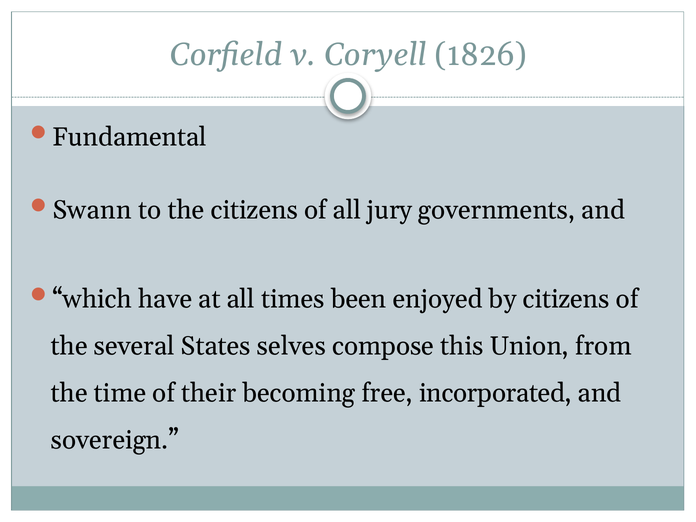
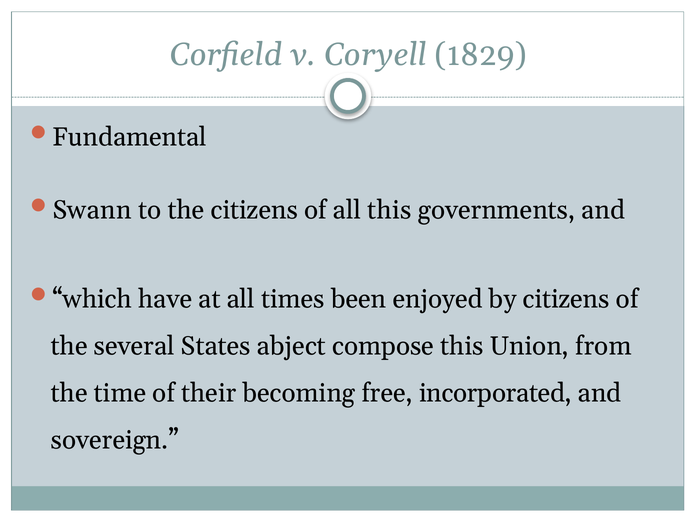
1826: 1826 -> 1829
all jury: jury -> this
selves: selves -> abject
